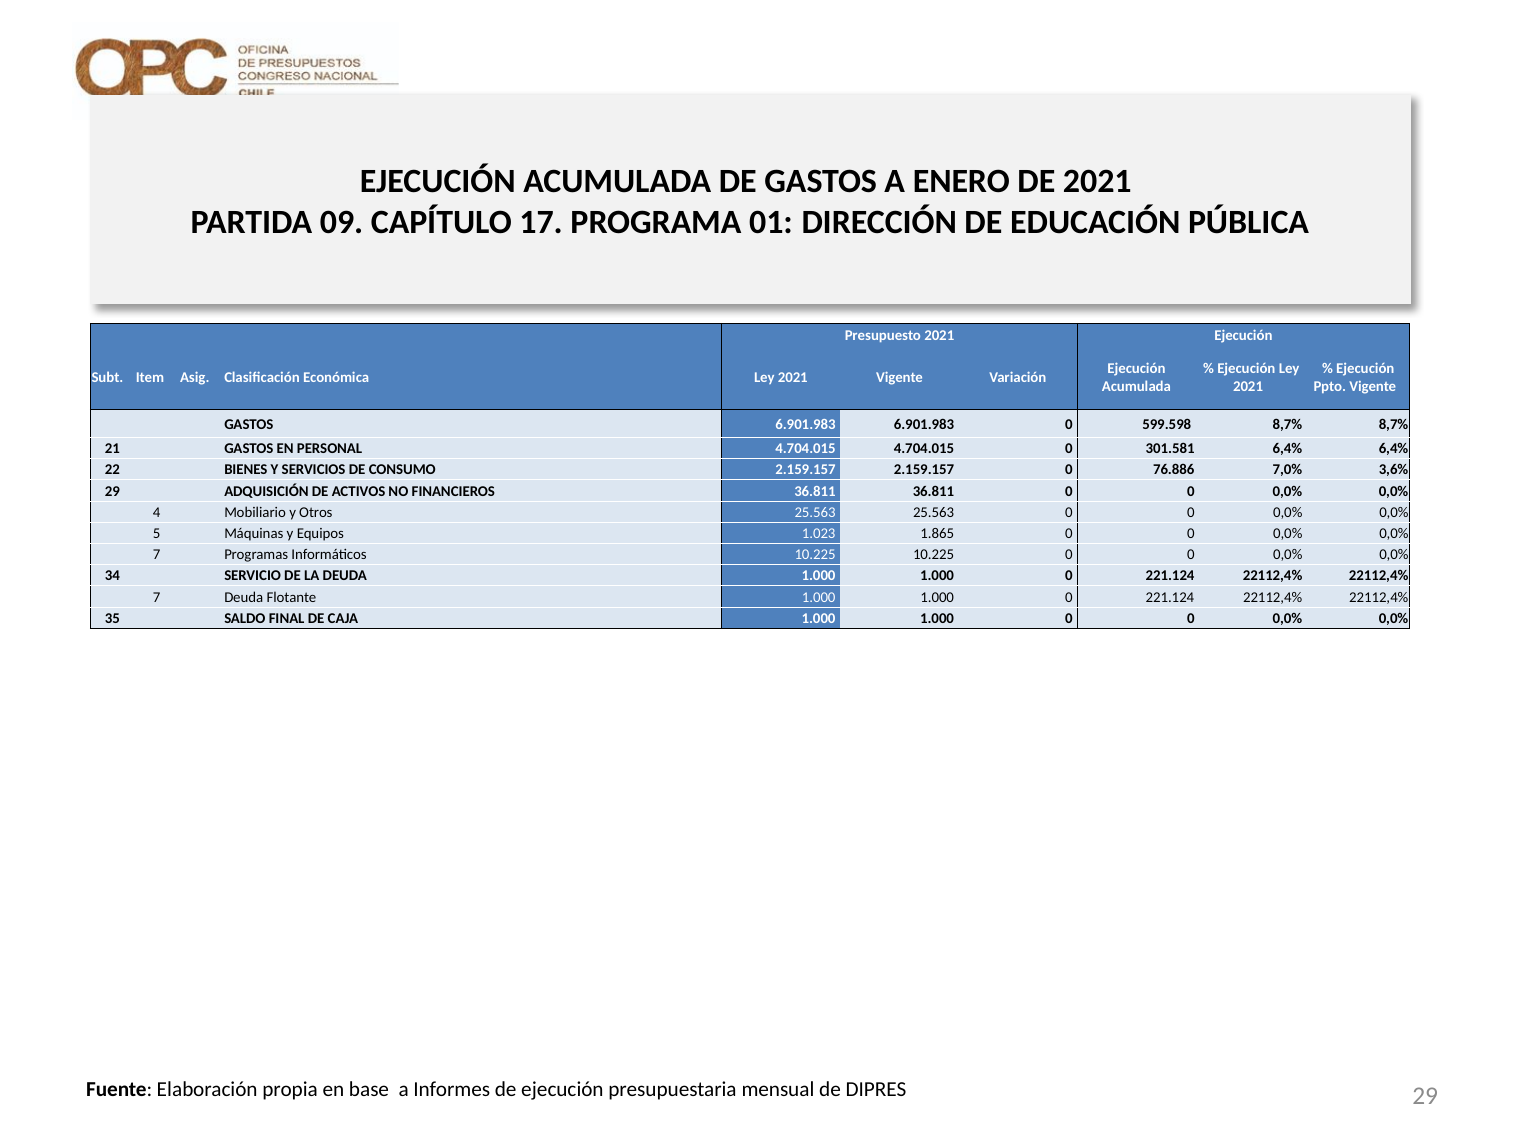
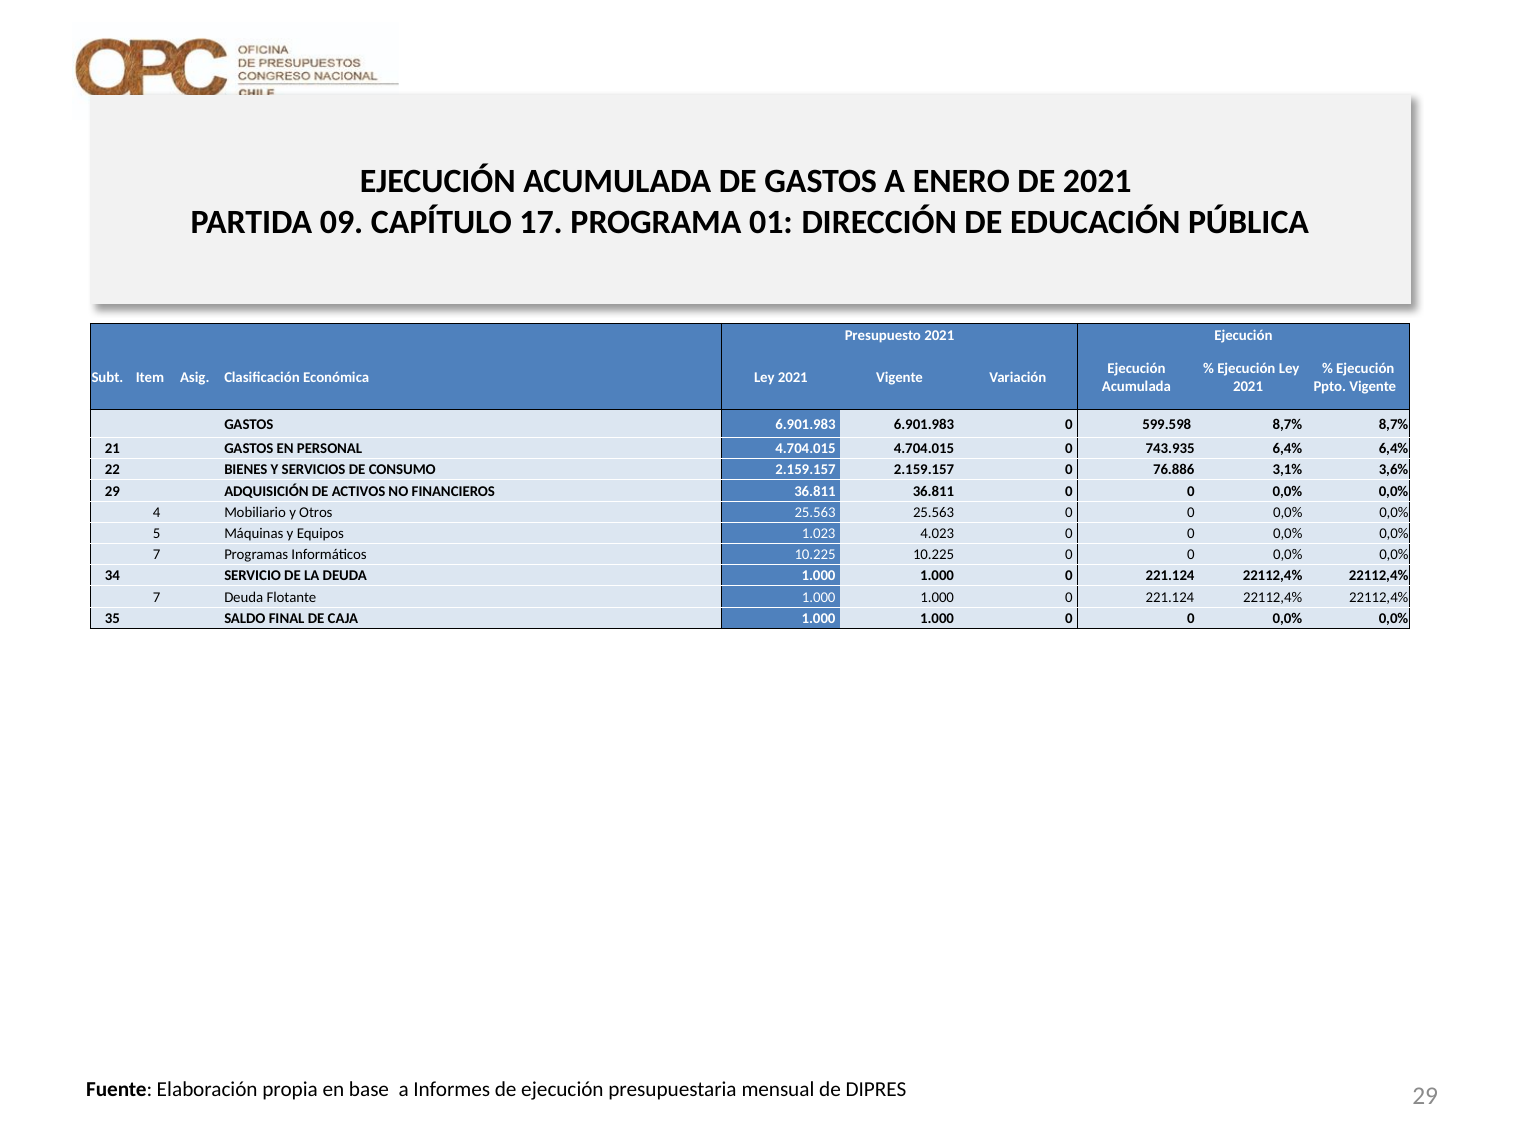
301.581: 301.581 -> 743.935
7,0%: 7,0% -> 3,1%
1.865: 1.865 -> 4.023
